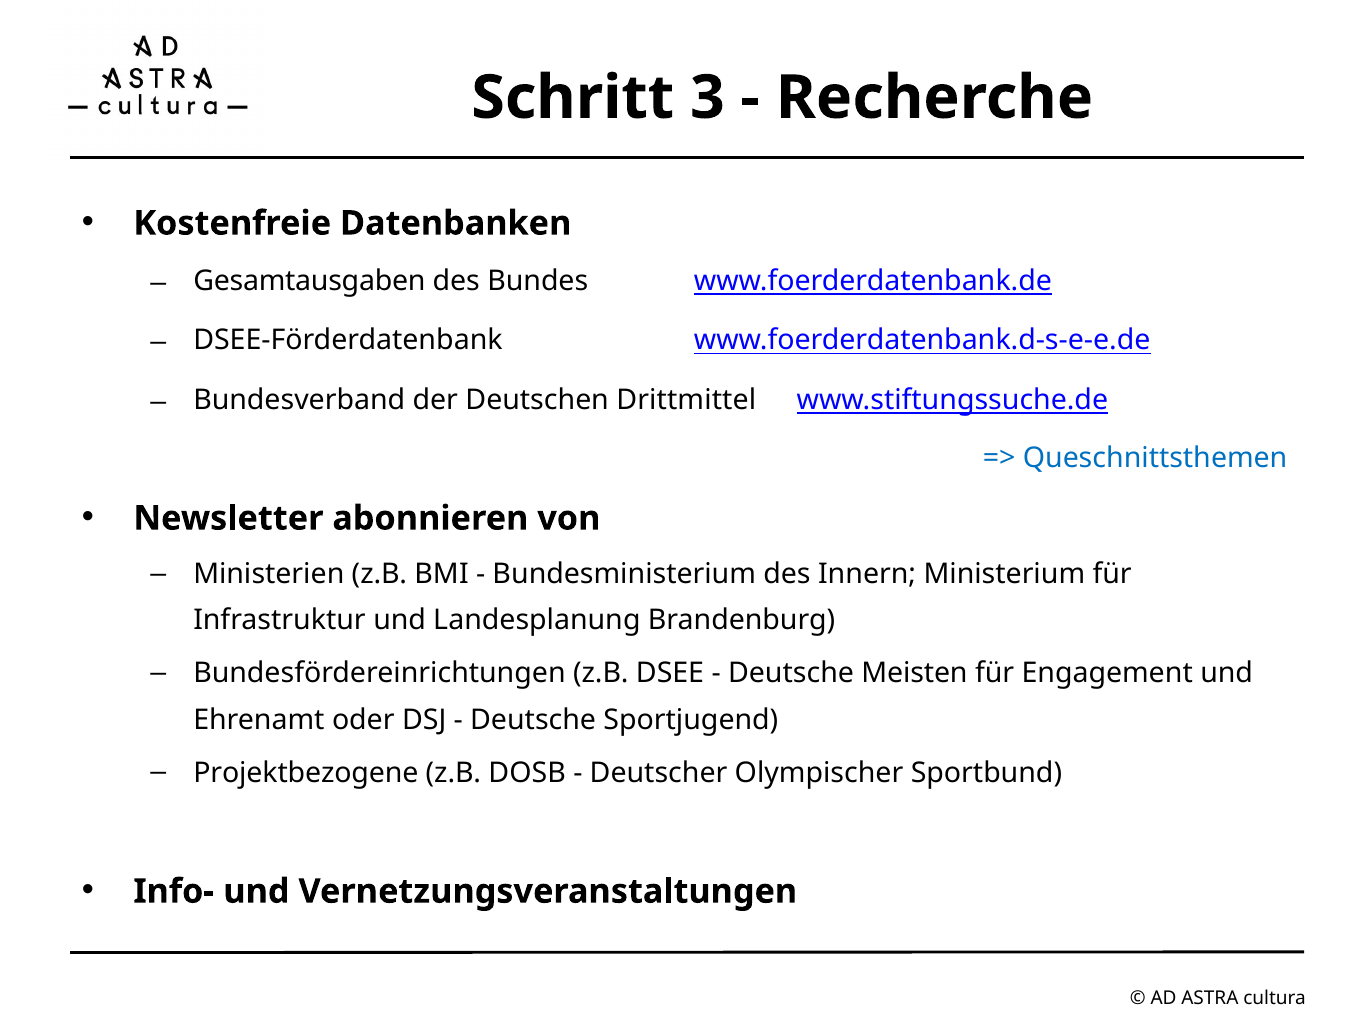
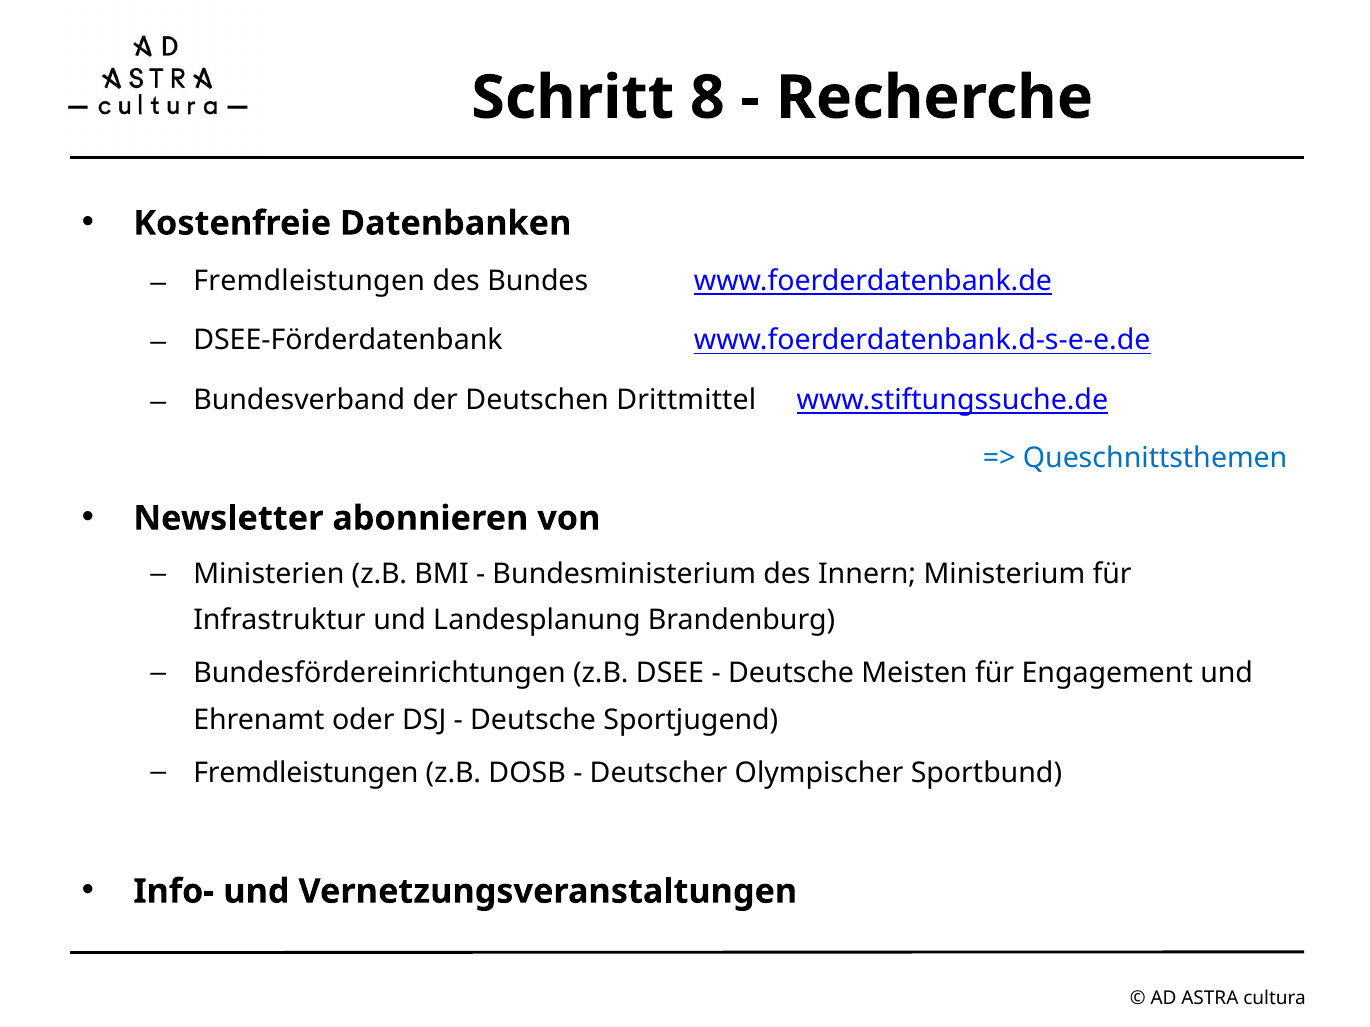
3: 3 -> 8
Gesamtausgaben at (309, 281): Gesamtausgaben -> Fremdleistungen
Projektbezogene at (306, 773): Projektbezogene -> Fremdleistungen
